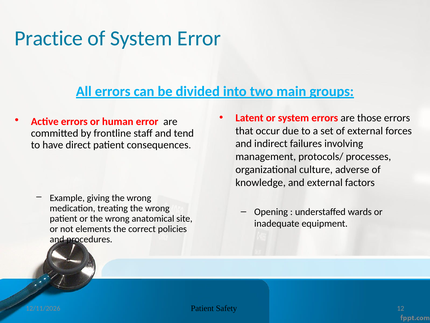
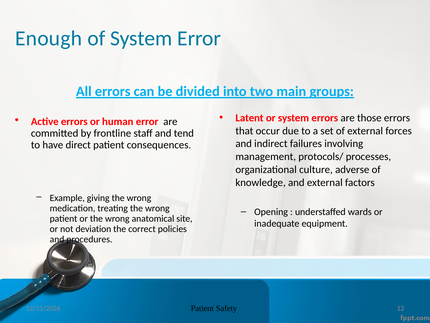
Practice: Practice -> Enough
elements: elements -> deviation
